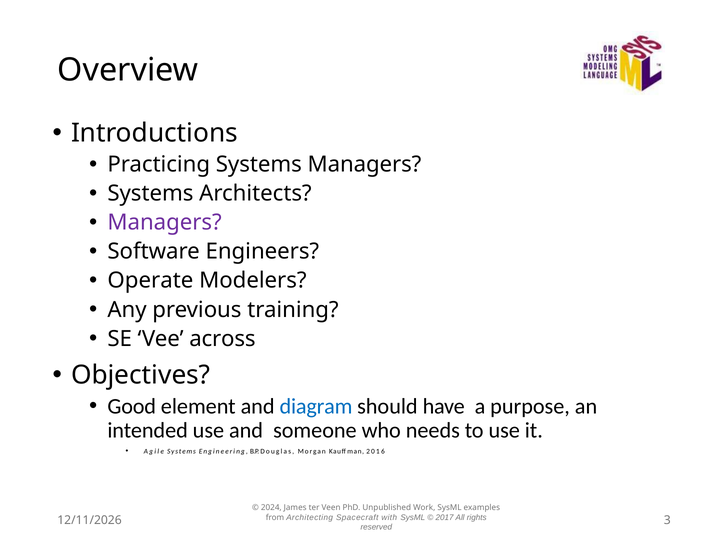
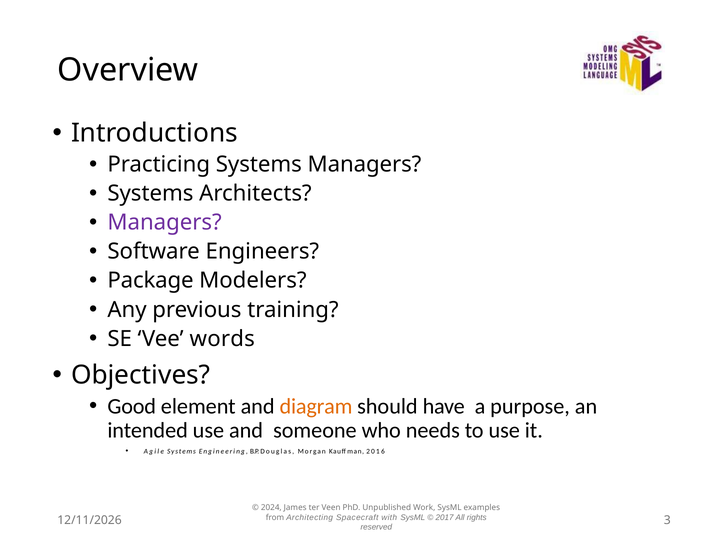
Operate: Operate -> Package
across: across -> words
diagram colour: blue -> orange
